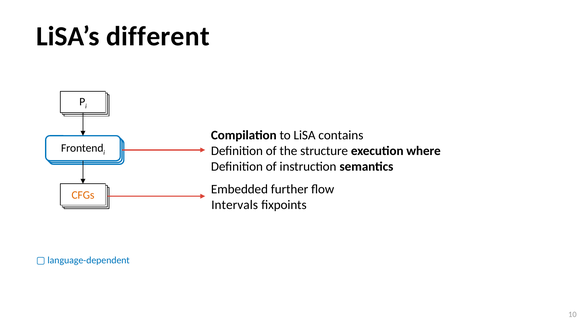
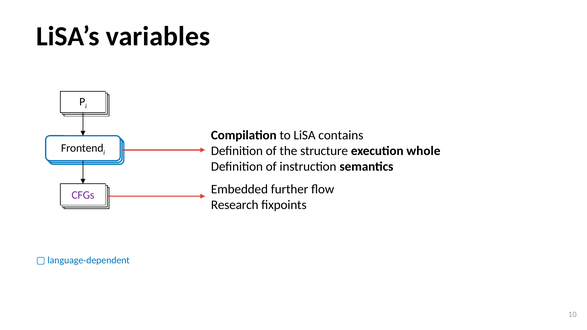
different: different -> variables
where: where -> whole
CFGs colour: orange -> purple
Intervals: Intervals -> Research
